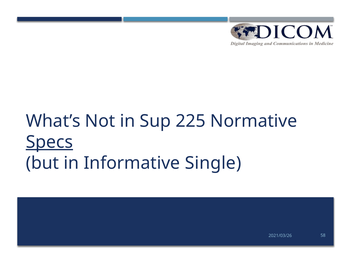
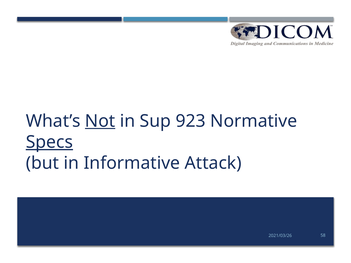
Not underline: none -> present
225: 225 -> 923
Single: Single -> Attack
